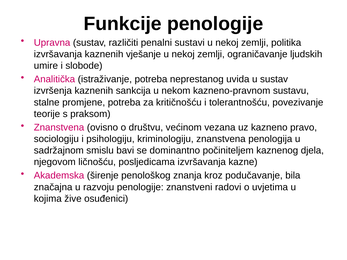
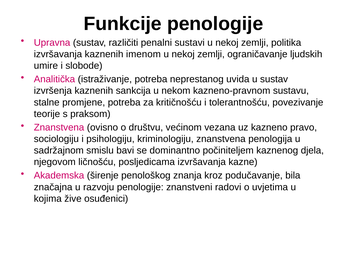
vješanje: vješanje -> imenom
